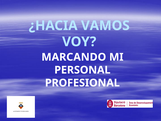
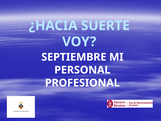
VAMOS: VAMOS -> SUERTE
MARCANDO: MARCANDO -> SEPTIEMBRE
